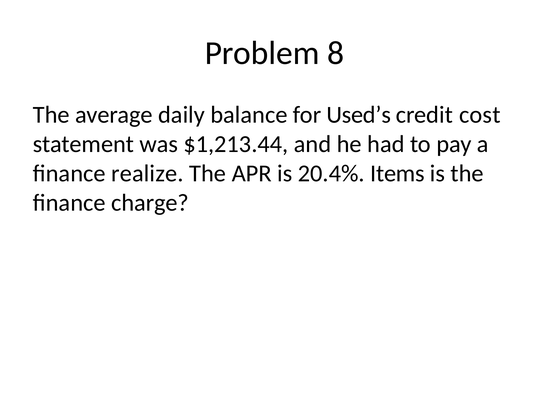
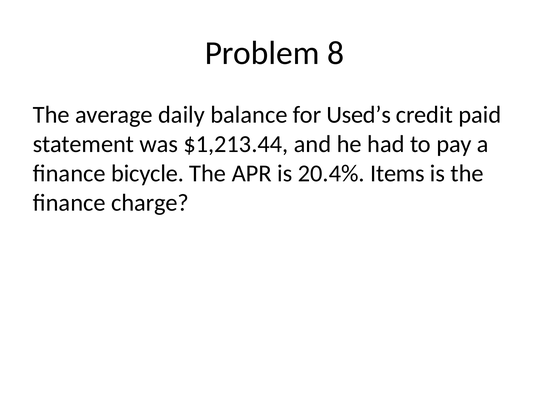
cost: cost -> paid
realize: realize -> bicycle
